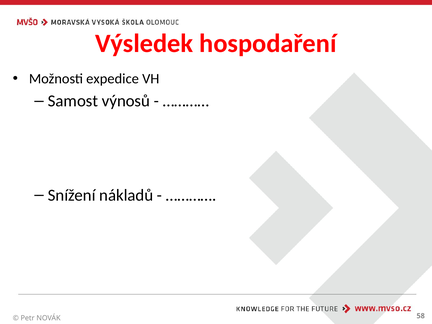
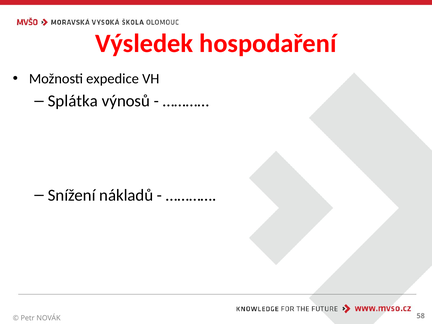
Samost: Samost -> Splátka
